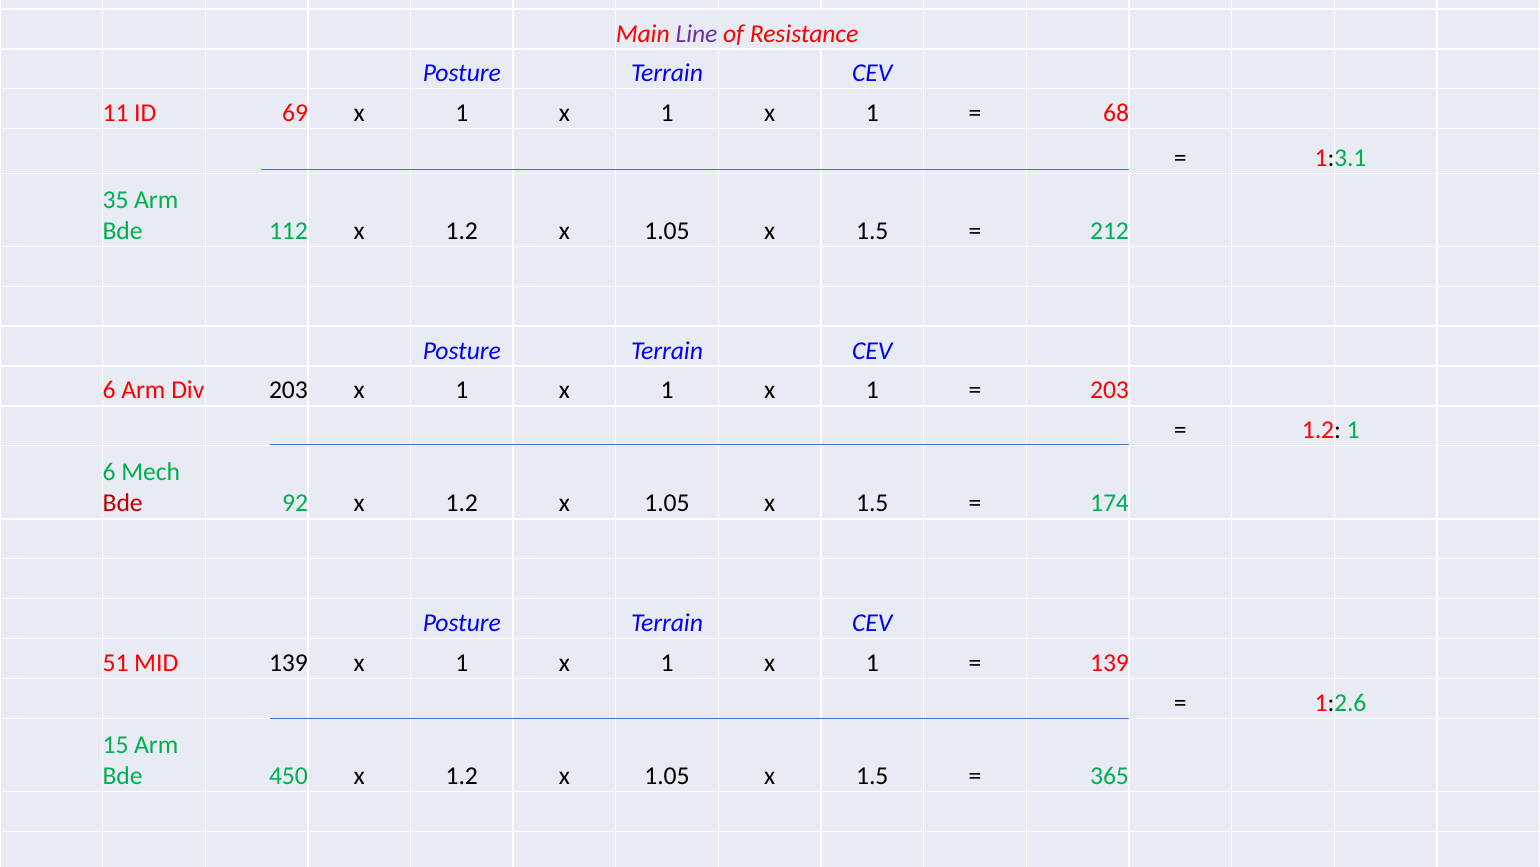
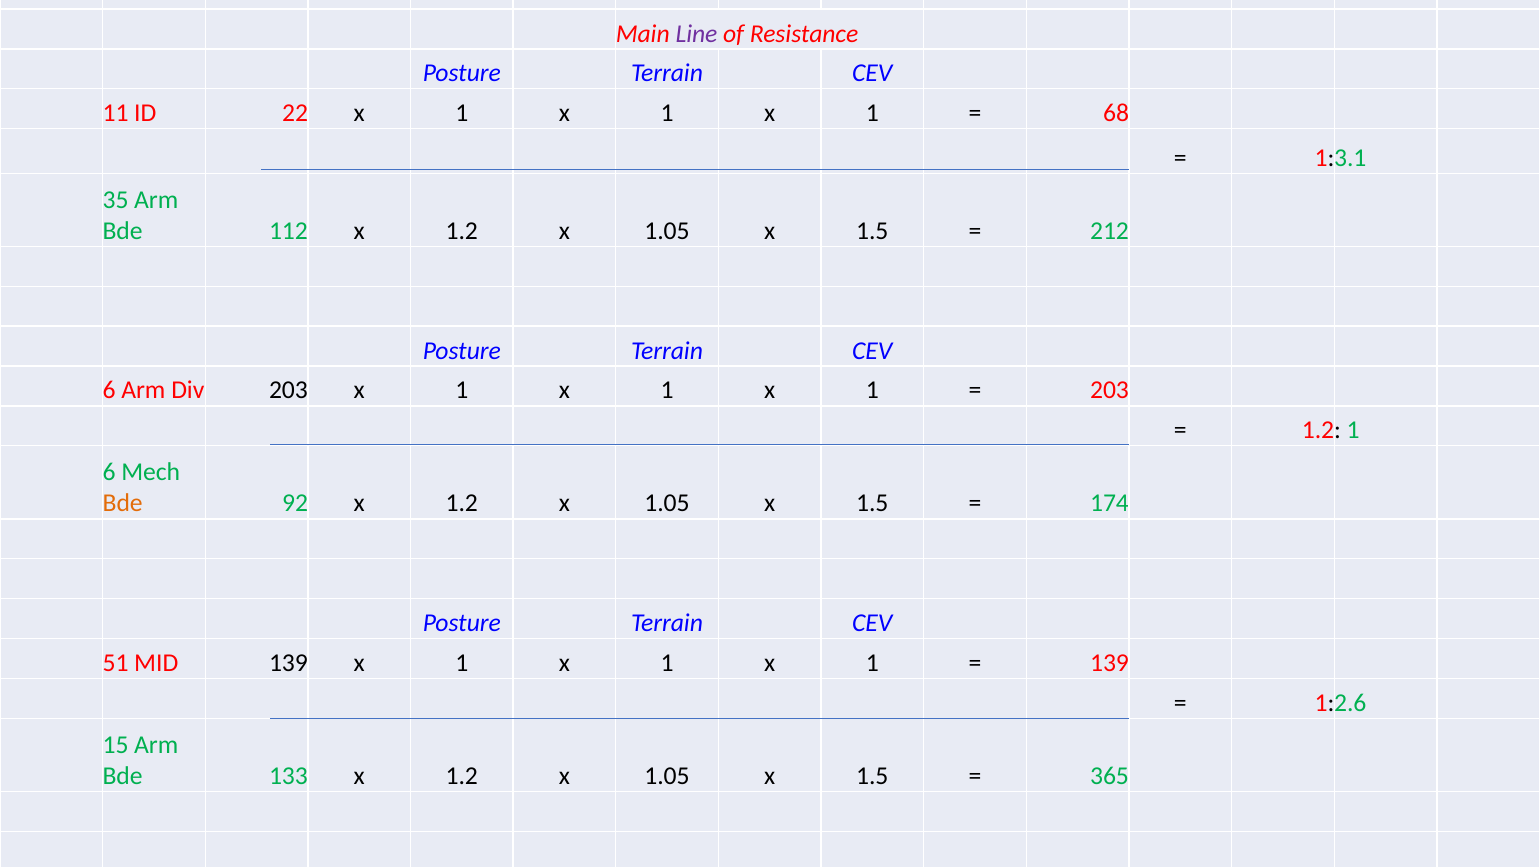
69: 69 -> 22
Bde at (123, 503) colour: red -> orange
450: 450 -> 133
